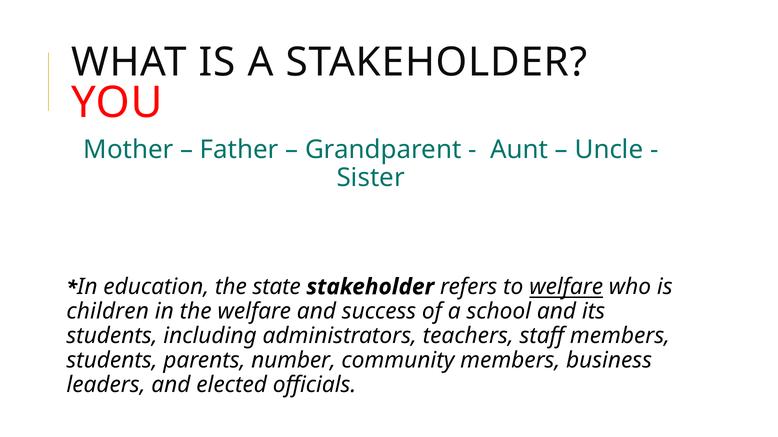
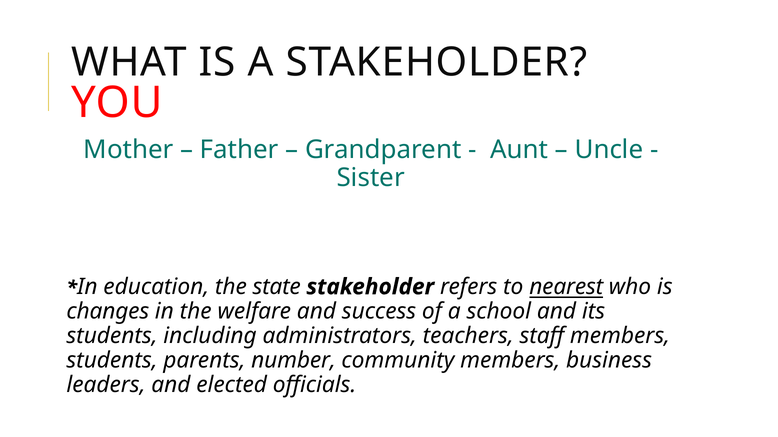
to welfare: welfare -> nearest
children: children -> changes
